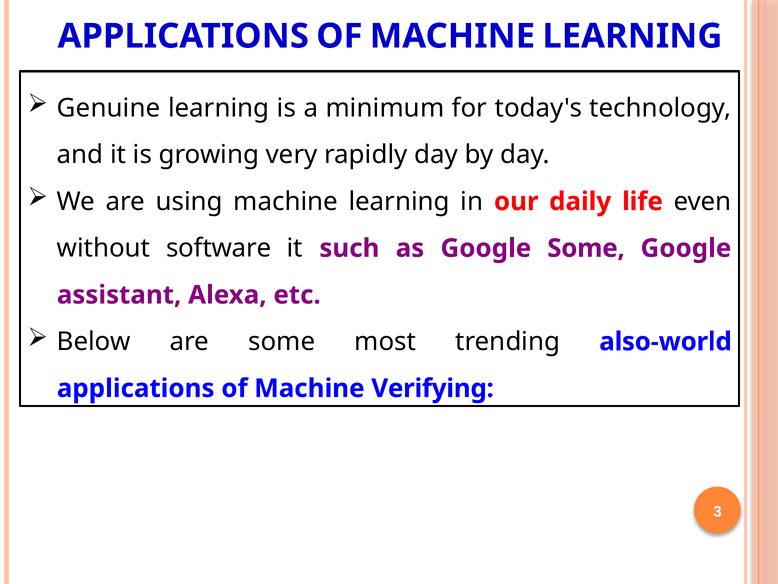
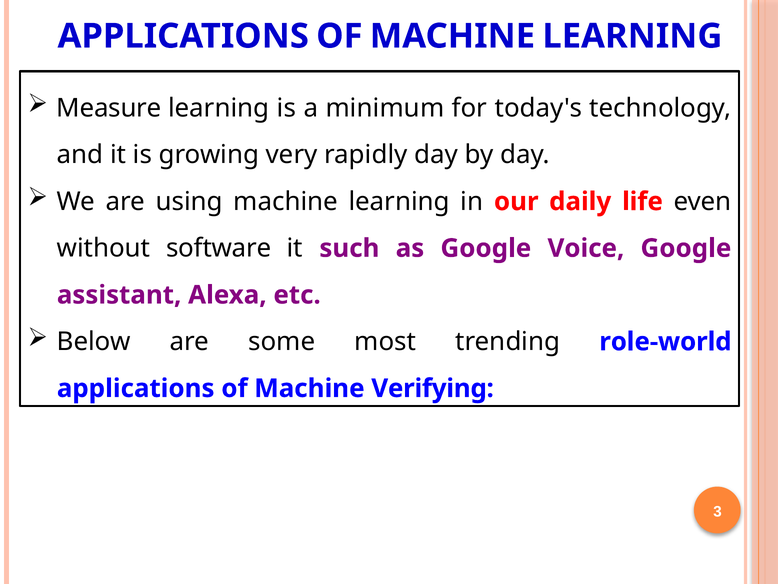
Genuine: Genuine -> Measure
Google Some: Some -> Voice
also-world: also-world -> role-world
